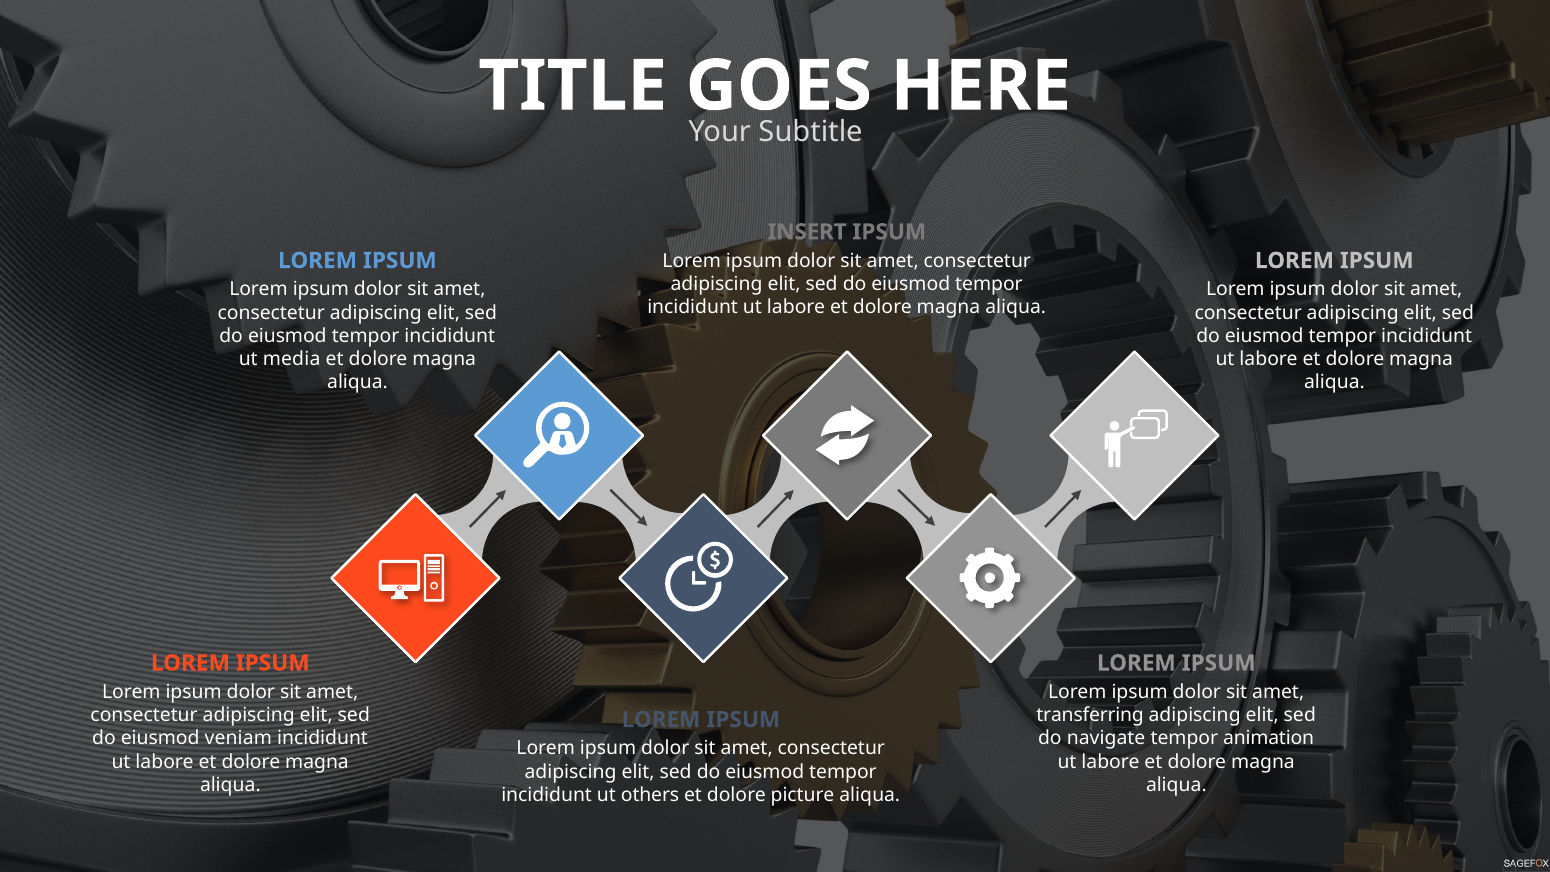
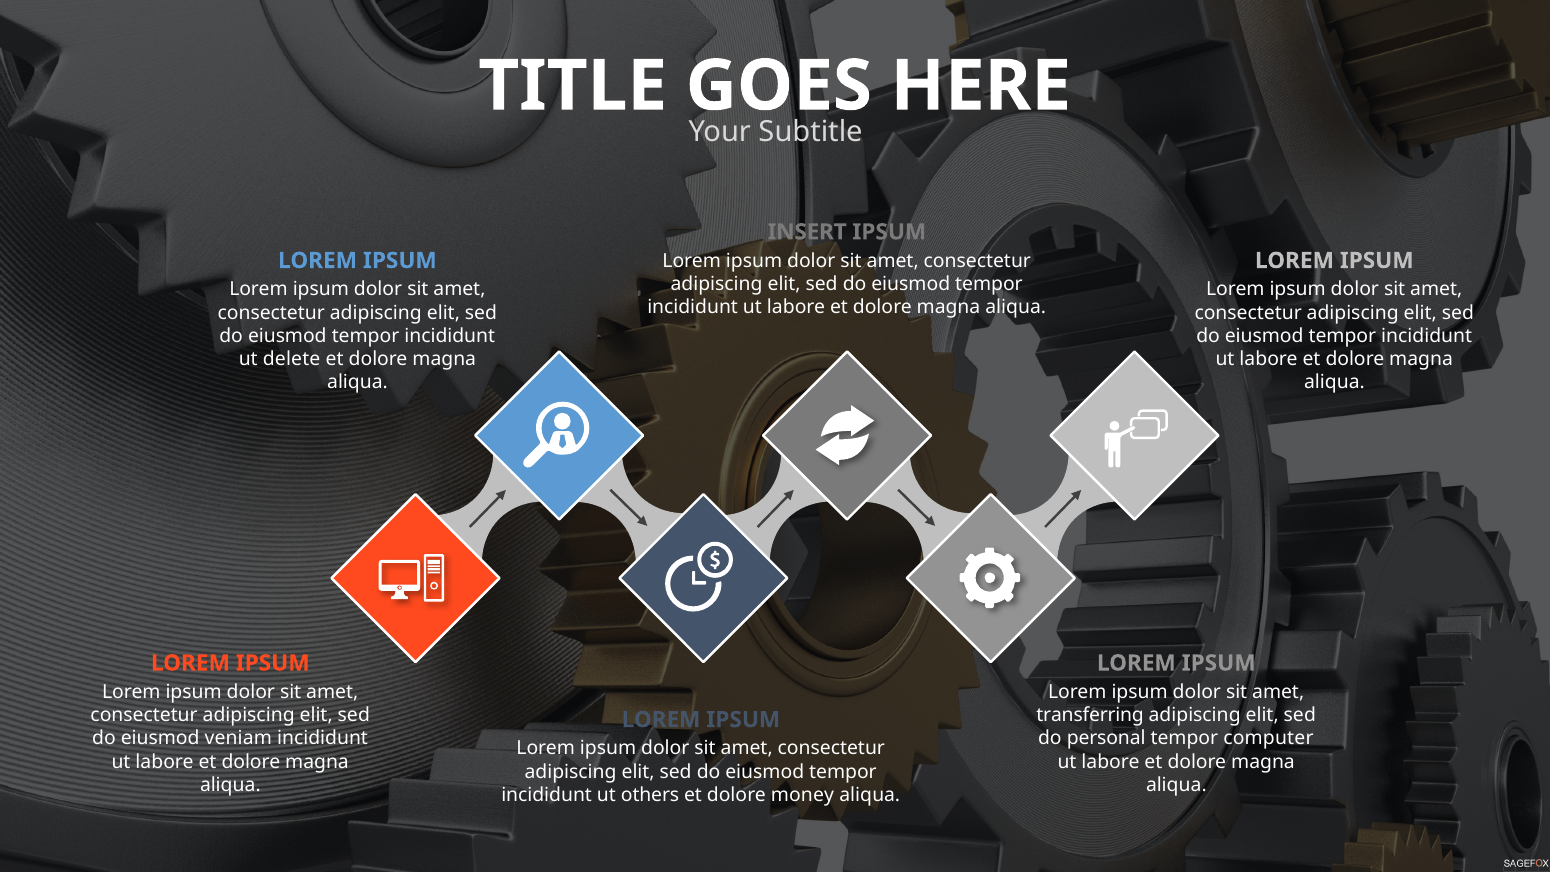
media: media -> delete
navigate: navigate -> personal
animation: animation -> computer
picture: picture -> money
